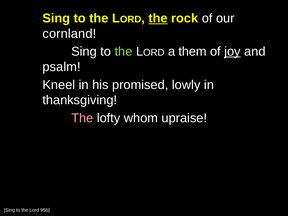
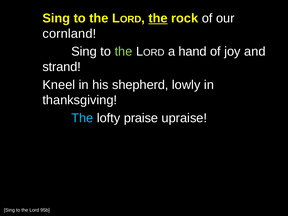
them: them -> hand
joy underline: present -> none
psalm: psalm -> strand
promised: promised -> shepherd
The at (82, 118) colour: pink -> light blue
whom: whom -> praise
